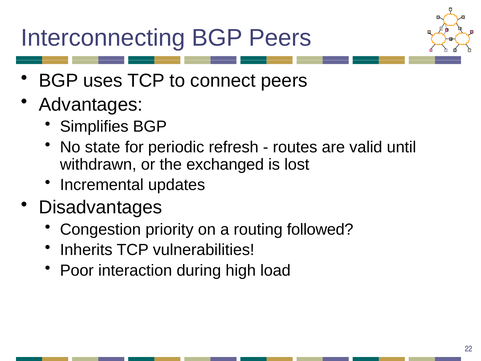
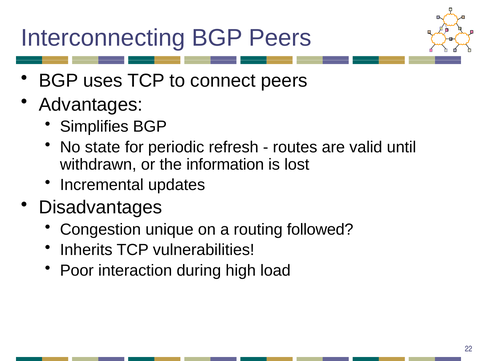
exchanged: exchanged -> information
priority: priority -> unique
